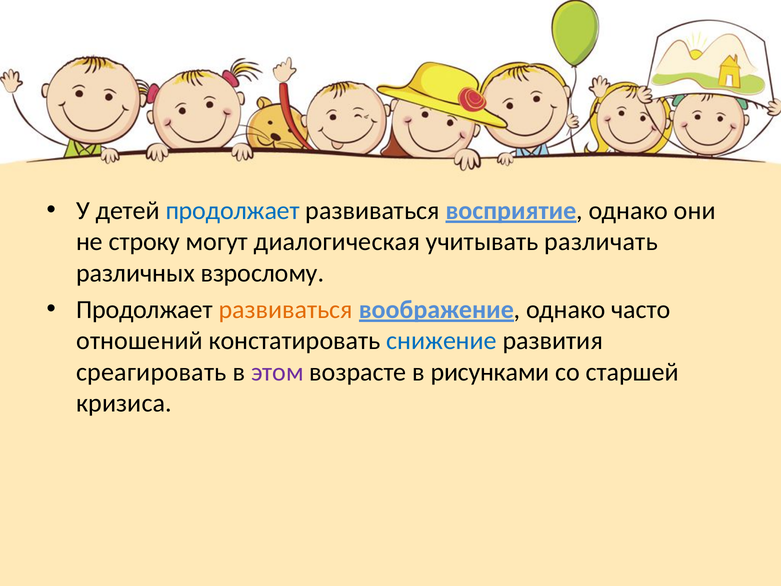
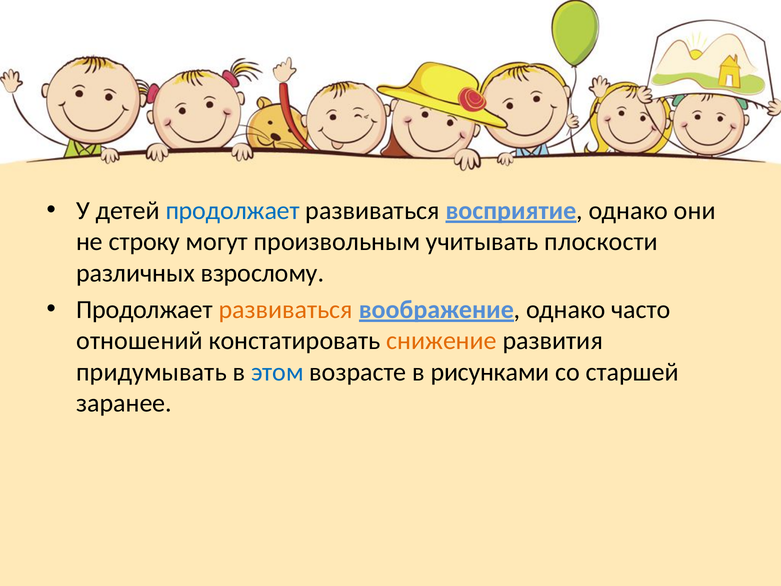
диалогическая: диалогическая -> произвольным
различать: различать -> плоскости
снижение colour: blue -> orange
среагировать: среагировать -> придумывать
этом colour: purple -> blue
кризиса: кризиса -> заранее
